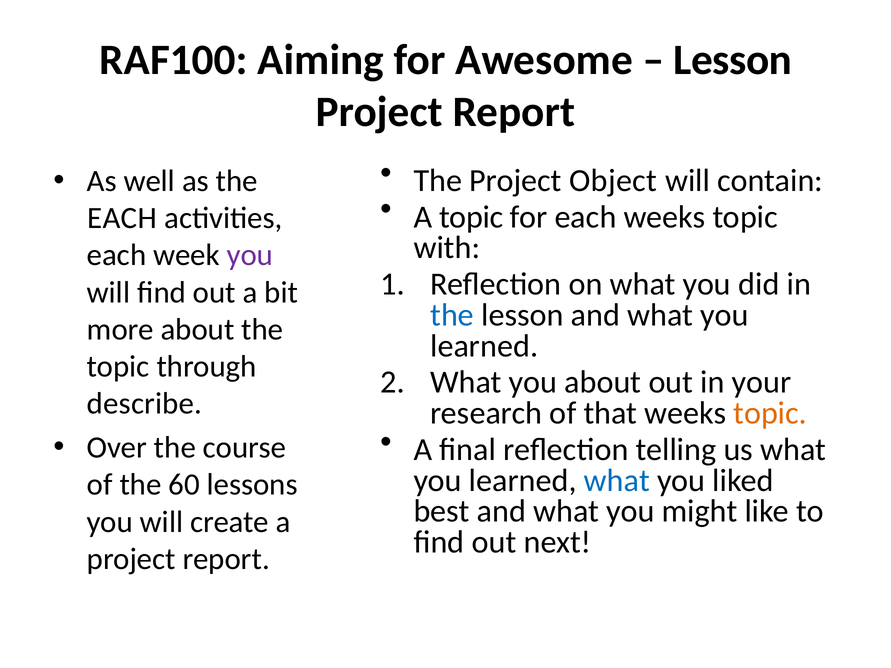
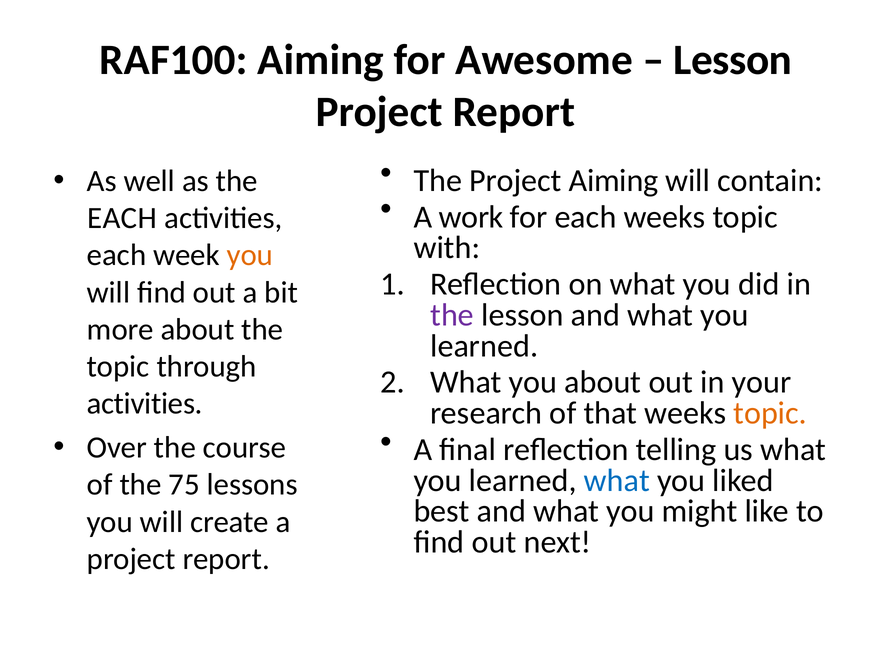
Project Object: Object -> Aiming
A topic: topic -> work
you at (250, 255) colour: purple -> orange
the at (452, 315) colour: blue -> purple
describe at (144, 404): describe -> activities
60: 60 -> 75
